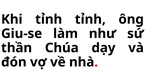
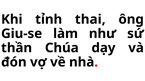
tỉnh tỉnh: tỉnh -> thai
